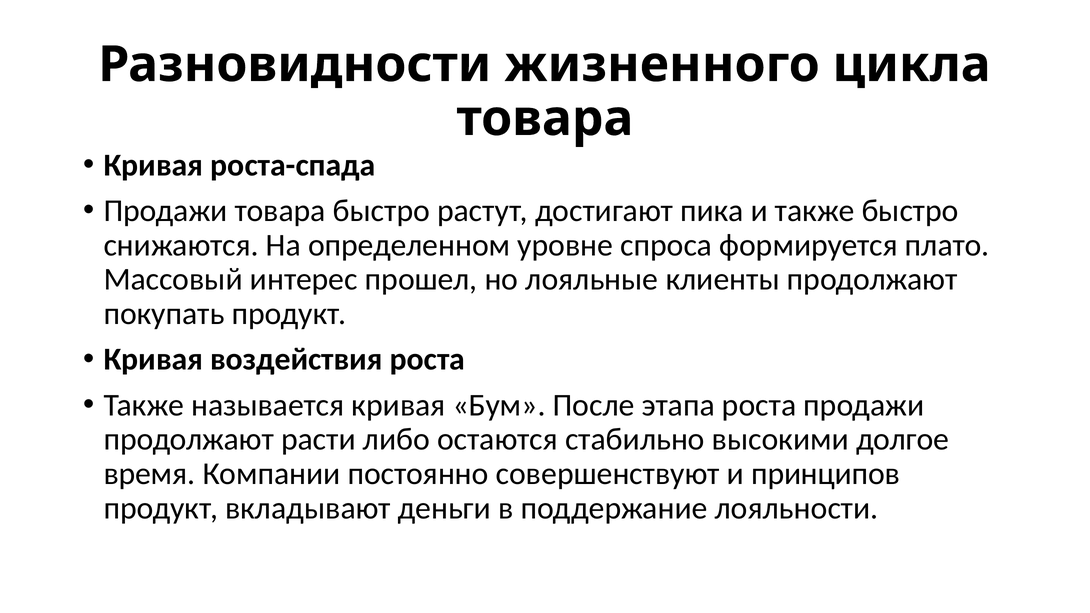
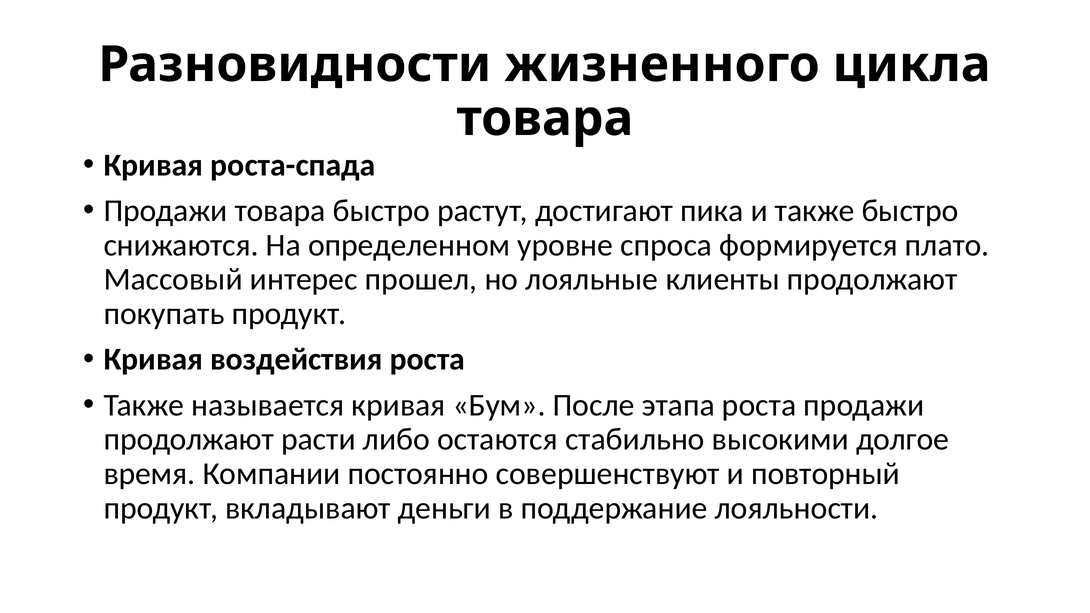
принципов: принципов -> повторный
